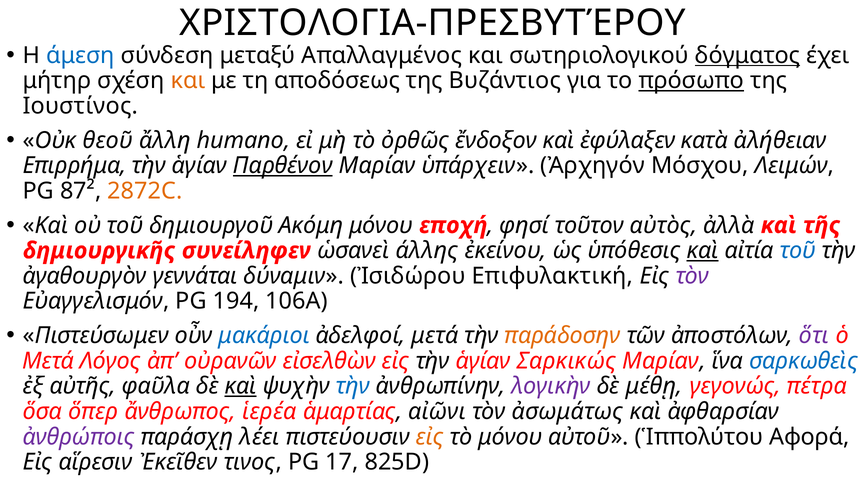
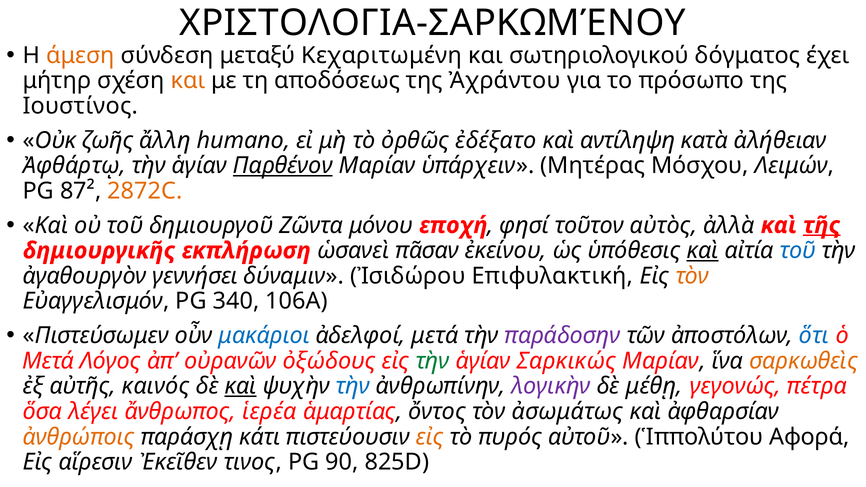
ΧΡΙΣΤΟΛΟΓΙΑ-ΠΡΕΣΒΥΤΈΡΟΥ: ΧΡΙΣΤΟΛΟΓΙΑ-ΠΡΕΣΒΥΤΈΡΟΥ -> ΧΡΙΣΤΟΛΟΓΙΑ-ΣΑΡΚΩΜΈΝΟΥ
άμεση colour: blue -> orange
Απαλλαγμένος: Απαλλαγμένος -> Κεχαριτωμένη
δόγματος underline: present -> none
Βυζάντιος: Βυζάντιος -> Ἀχράντου
πρόσωπο underline: present -> none
θεοῦ: θεοῦ -> ζωῆς
ἔνδοξον: ἔνδοξον -> ἐδέξατο
ἐφύλαξεν: ἐφύλαξεν -> αντίληψη
Επιρρήμα: Επιρρήμα -> Ἀφθάρτῳ
Ἀρχηγόν: Ἀρχηγόν -> Μητέρας
Ακόμη: Ακόμη -> Ζῶντα
τῆς underline: none -> present
συνείληφεν: συνείληφεν -> εκπλήρωση
άλλης: άλλης -> πᾶσαν
γεννάται: γεννάται -> γεννήσει
τὸν at (692, 276) colour: purple -> orange
194: 194 -> 340
παράδοσην colour: orange -> purple
ὅτι colour: purple -> blue
εἰσελθὼν: εἰσελθὼν -> ὀξώδους
τὴν at (433, 361) colour: black -> green
σαρκωθεὶς colour: blue -> orange
φαῦλα: φαῦλα -> καινός
ὅπερ: ὅπερ -> λέγει
αἰῶνι: αἰῶνι -> ὄντος
ἀνθρώποις colour: purple -> orange
λέει: λέει -> κάτι
τὸ μόνου: μόνου -> πυρός
17: 17 -> 90
